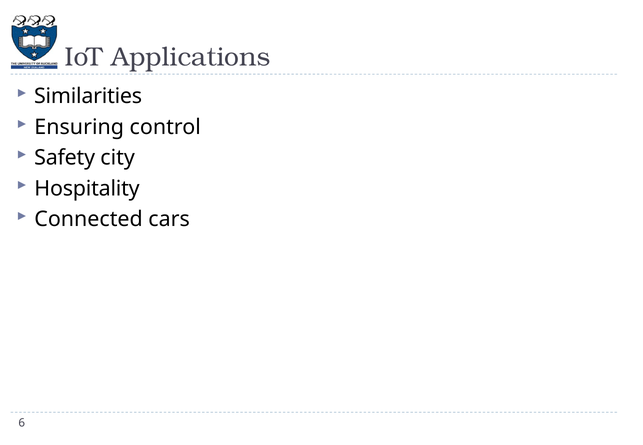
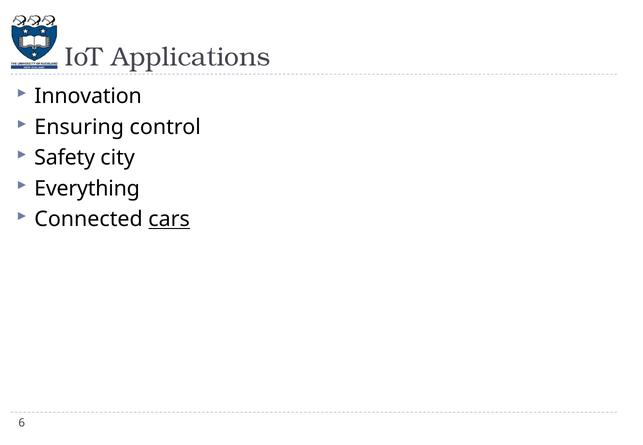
Similarities: Similarities -> Innovation
Hospitality: Hospitality -> Everything
cars underline: none -> present
